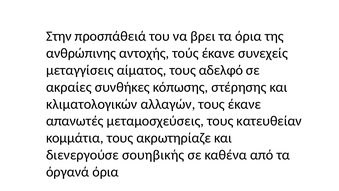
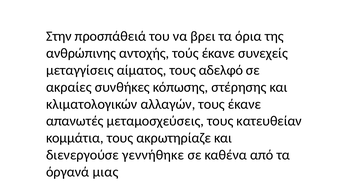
σουηβικής: σουηβικής -> γεννήθηκε
όργανά όρια: όρια -> μιας
